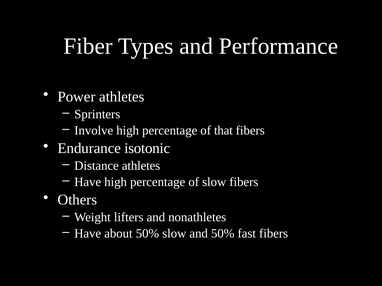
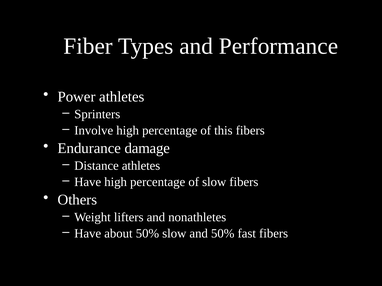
that: that -> this
isotonic: isotonic -> damage
